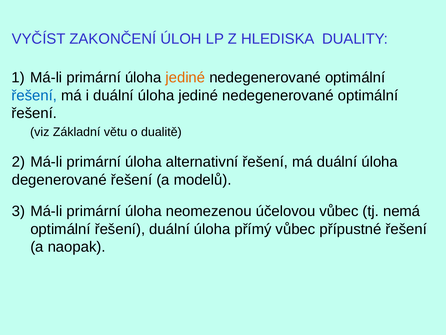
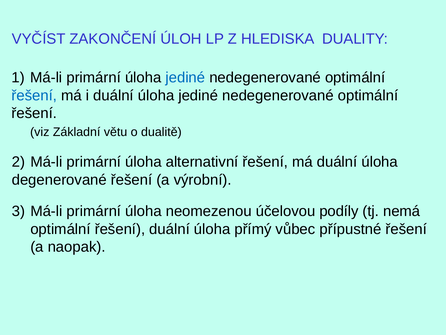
jediné at (185, 78) colour: orange -> blue
modelů: modelů -> výrobní
účelovou vůbec: vůbec -> podíly
